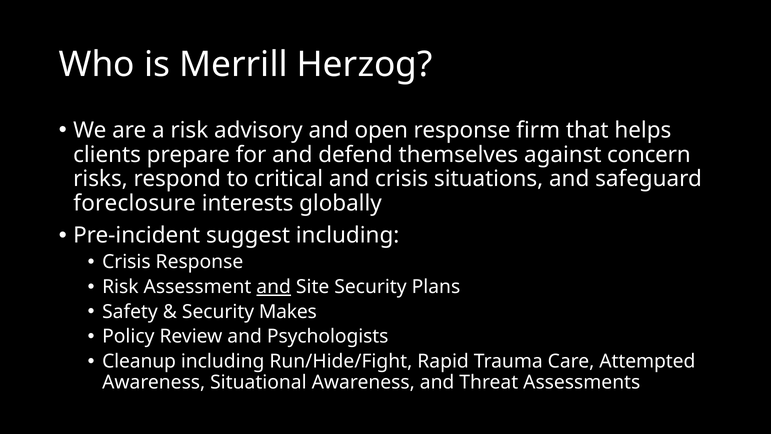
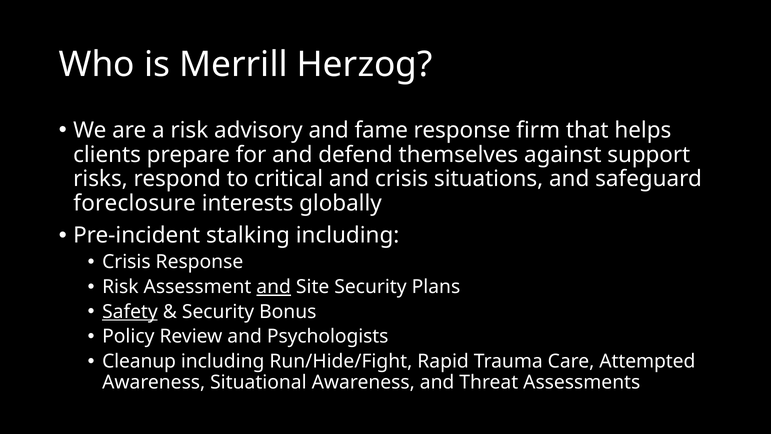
open: open -> fame
concern: concern -> support
suggest: suggest -> stalking
Safety underline: none -> present
Makes: Makes -> Bonus
